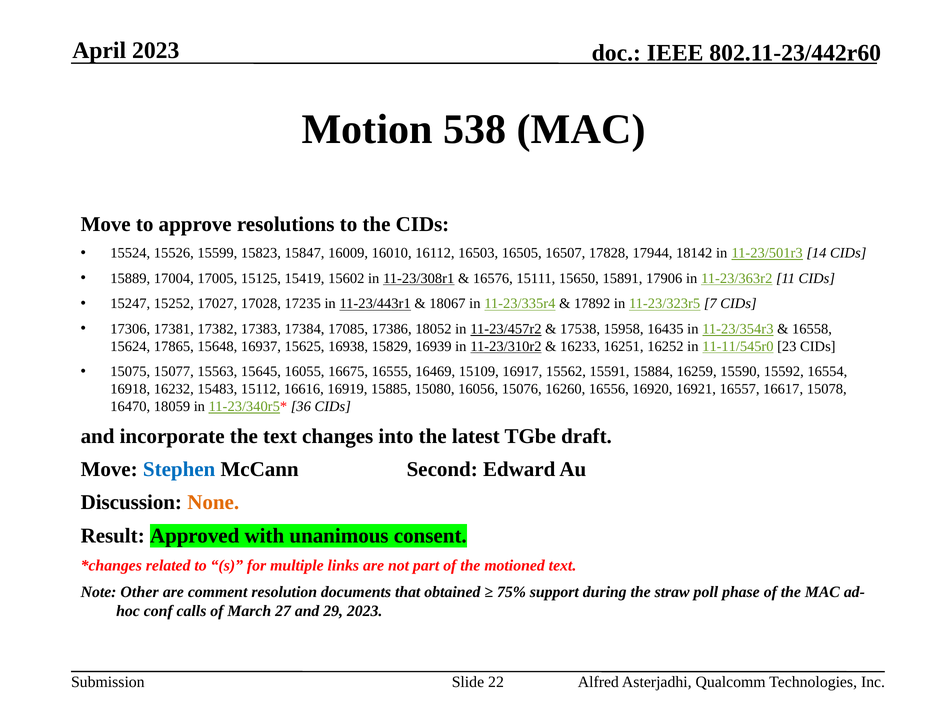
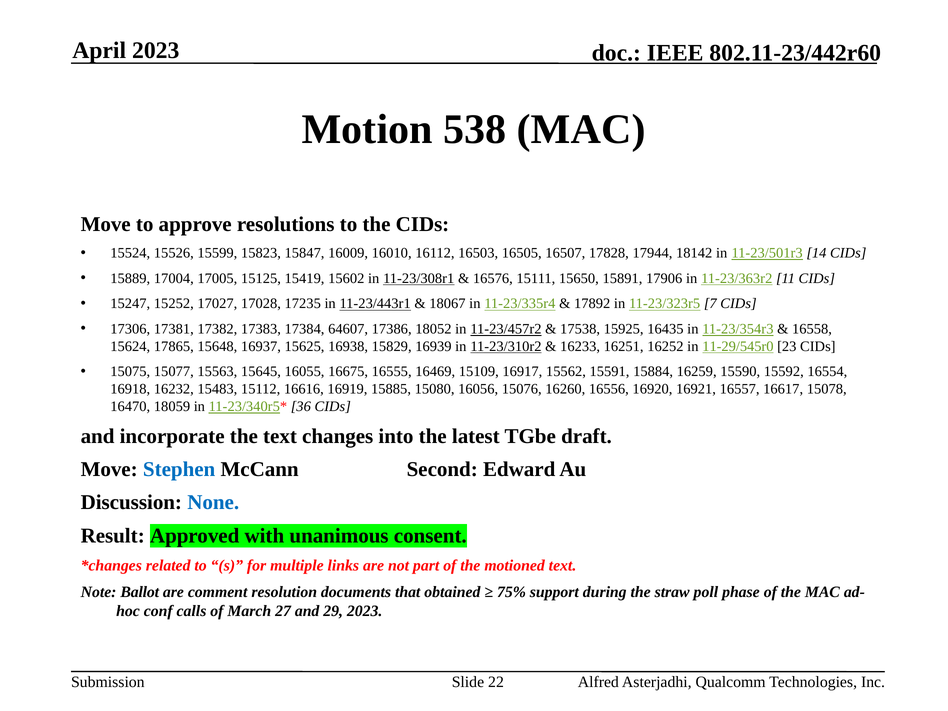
17085: 17085 -> 64607
15958: 15958 -> 15925
11-11/545r0: 11-11/545r0 -> 11-29/545r0
None colour: orange -> blue
Other: Other -> Ballot
